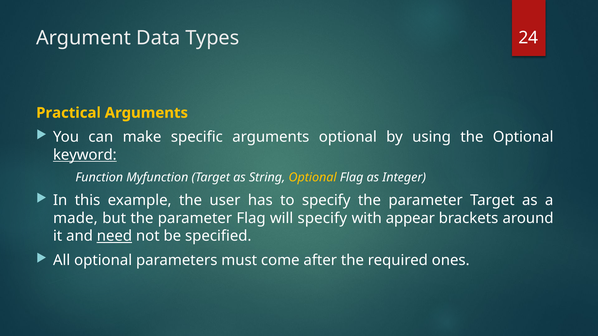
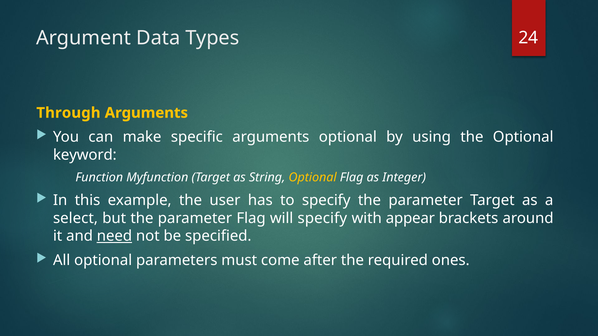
Practical: Practical -> Through
keyword underline: present -> none
made: made -> select
